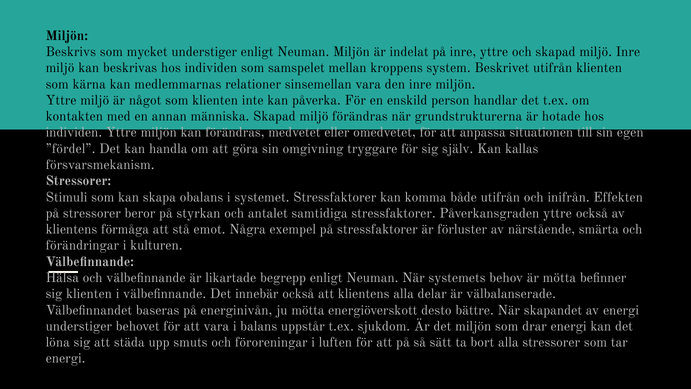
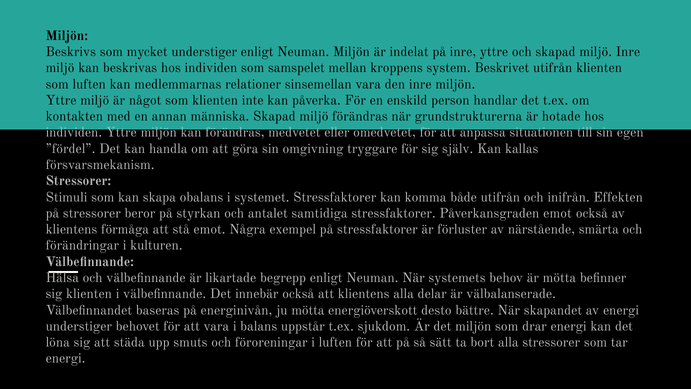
som kärna: kärna -> luften
Påverkansgraden yttre: yttre -> emot
